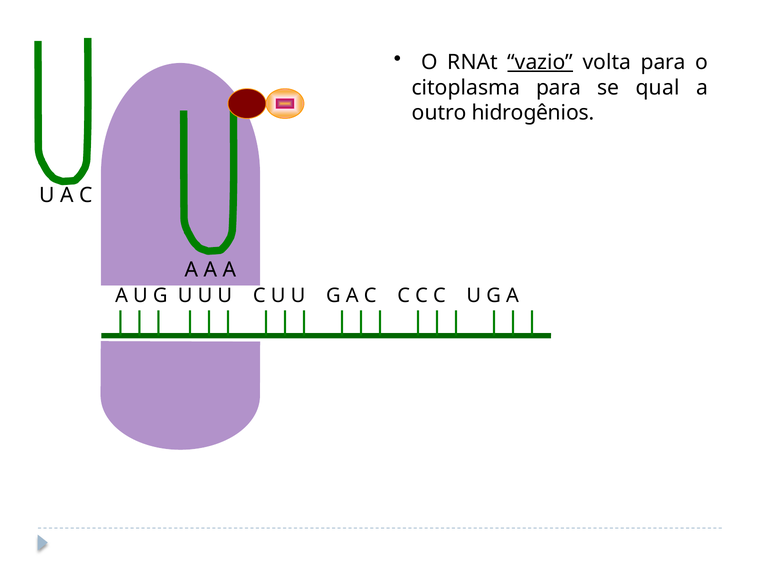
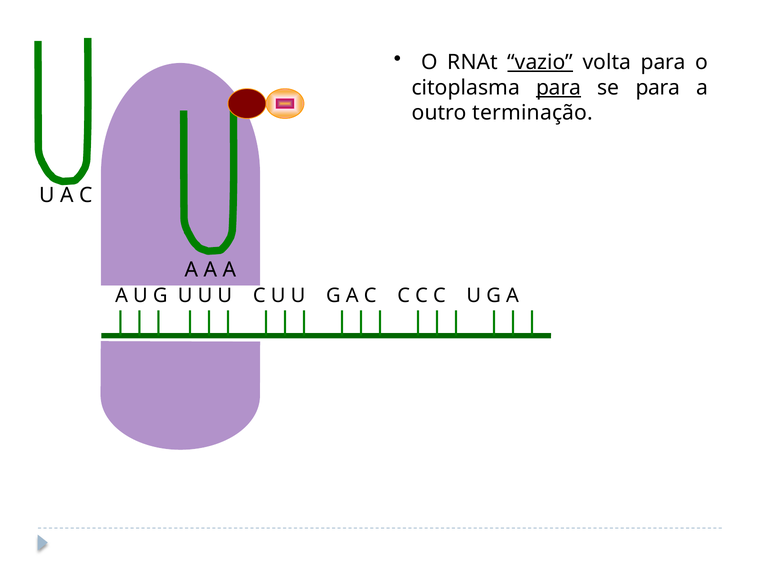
para at (559, 88) underline: none -> present
se qual: qual -> para
hidrogênios: hidrogênios -> terminação
